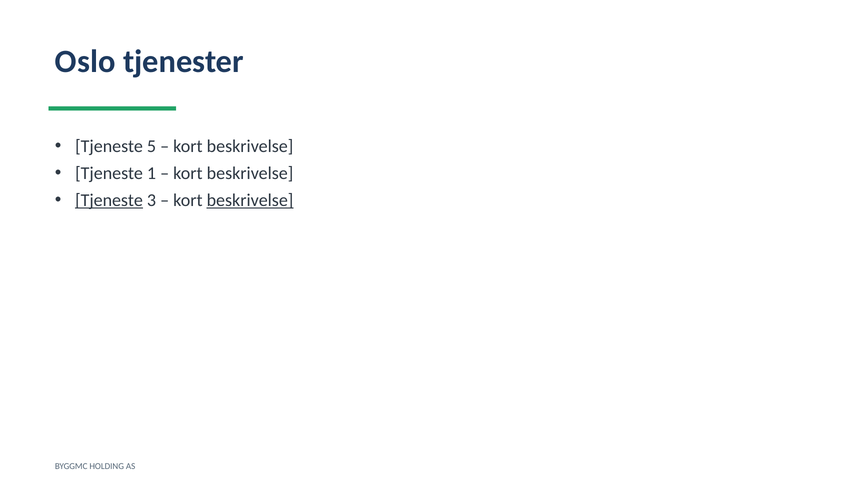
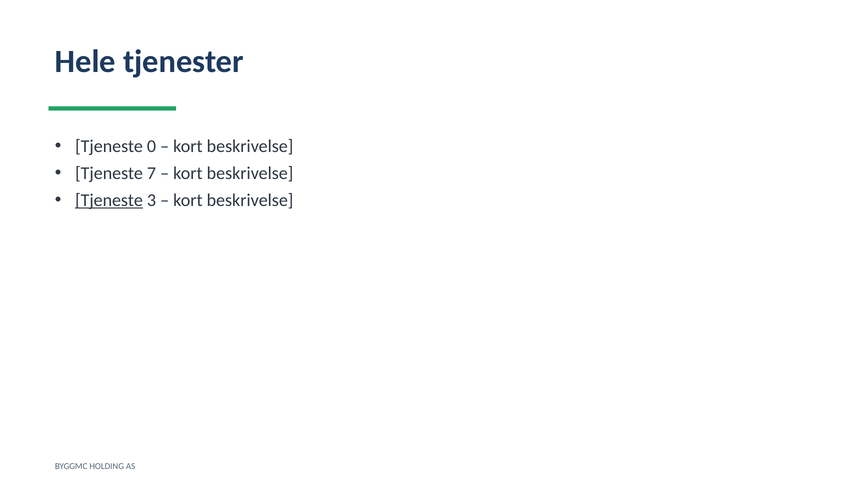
Oslo: Oslo -> Hele
5: 5 -> 0
1: 1 -> 7
beskrivelse at (250, 200) underline: present -> none
